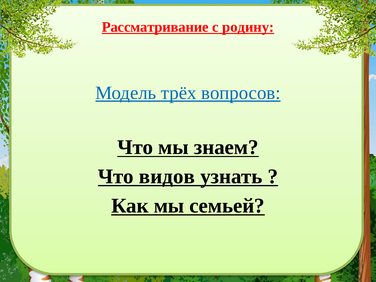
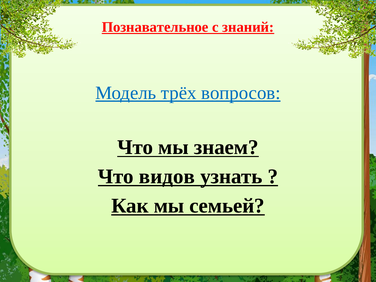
Рассматривание: Рассматривание -> Познавательное
родину: родину -> знаний
